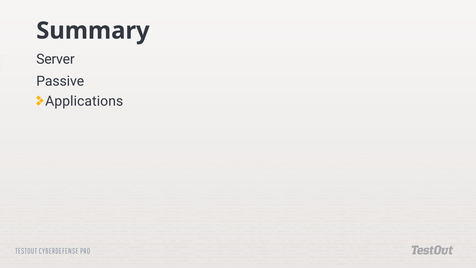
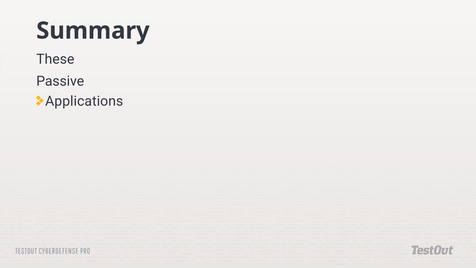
Server: Server -> These
